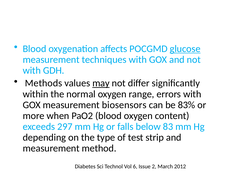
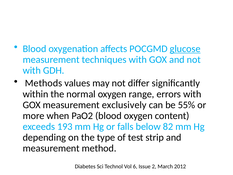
may underline: present -> none
biosensors: biosensors -> exclusively
83%: 83% -> 55%
297: 297 -> 193
83: 83 -> 82
